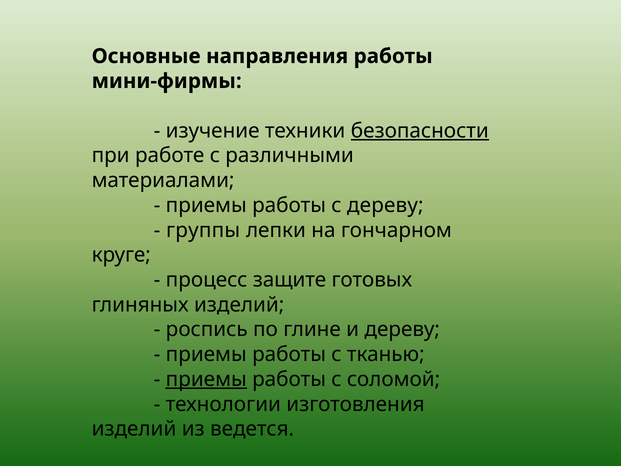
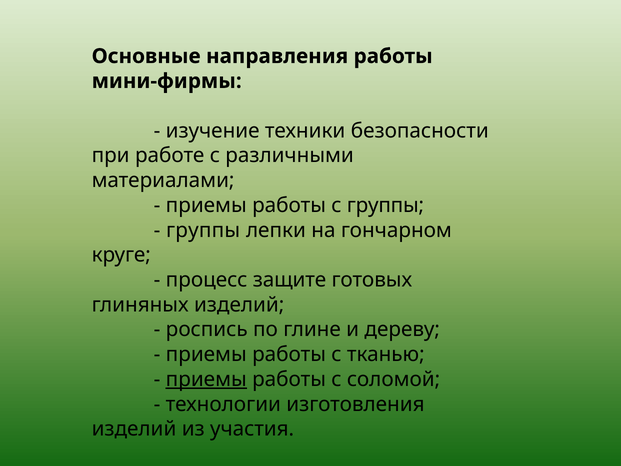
безопасности underline: present -> none
с дереву: дереву -> группы
ведется: ведется -> участия
